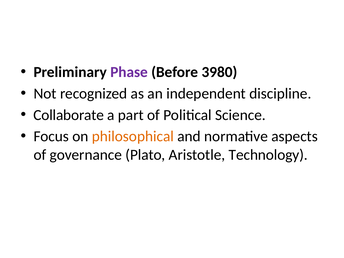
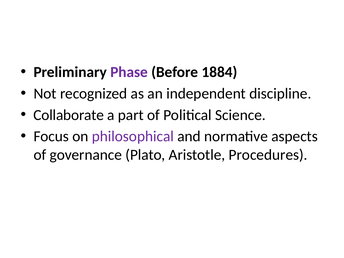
3980: 3980 -> 1884
philosophical colour: orange -> purple
Technology: Technology -> Procedures
